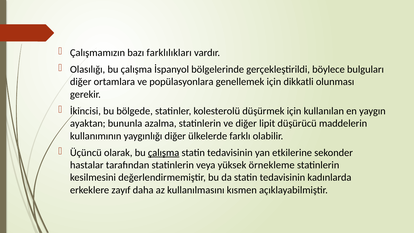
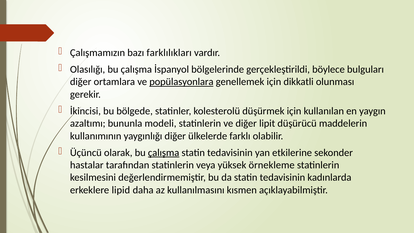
popülasyonlara underline: none -> present
ayaktan: ayaktan -> azaltımı
azalma: azalma -> modeli
zayıf: zayıf -> lipid
